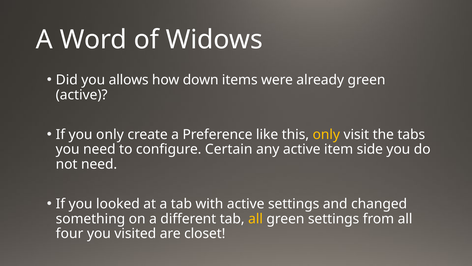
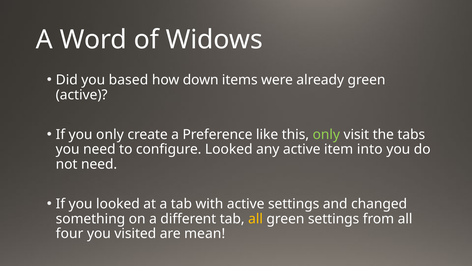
allows: allows -> based
only at (326, 134) colour: yellow -> light green
configure Certain: Certain -> Looked
side: side -> into
closet: closet -> mean
